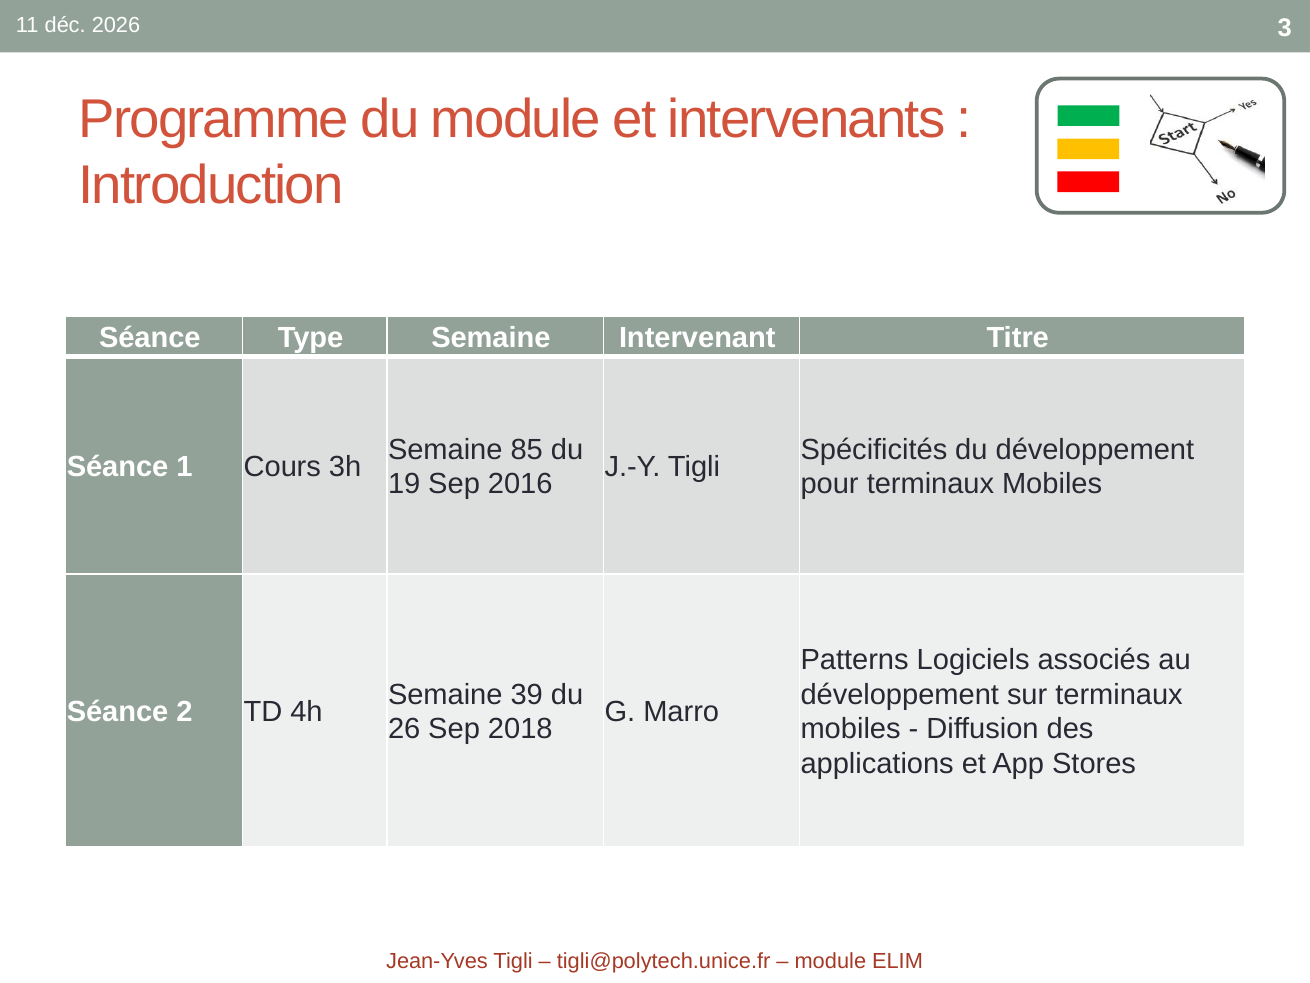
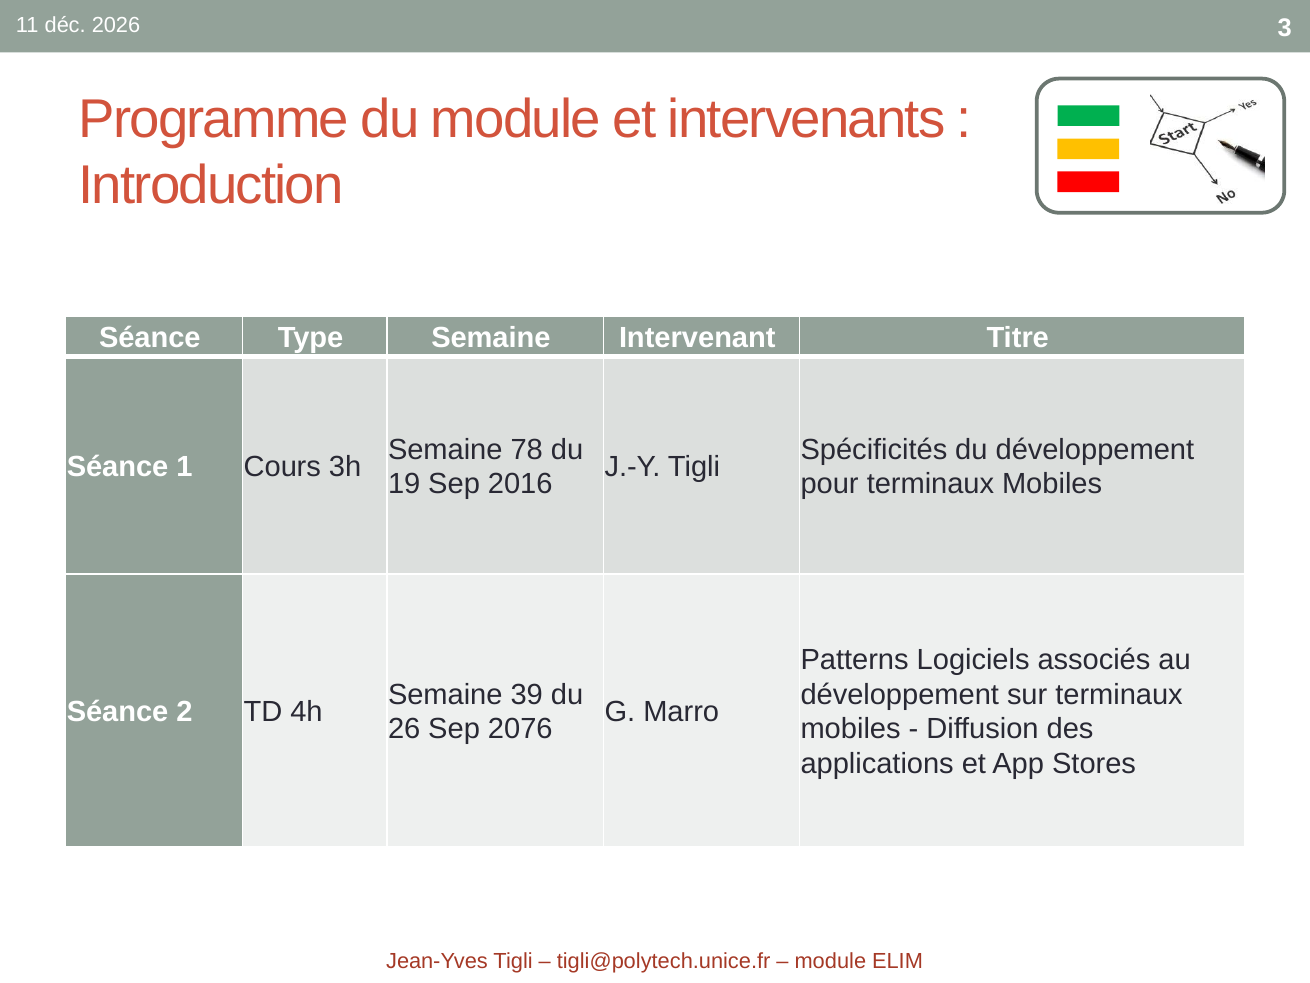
85: 85 -> 78
2018: 2018 -> 2076
